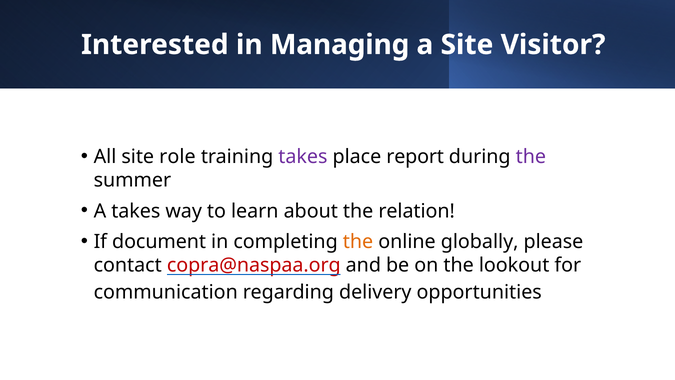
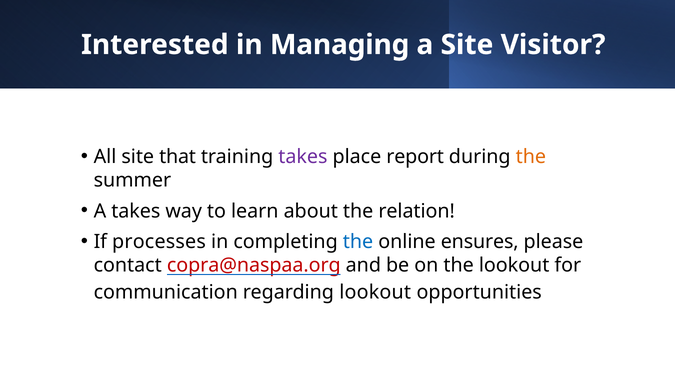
role: role -> that
the at (531, 157) colour: purple -> orange
document: document -> processes
the at (358, 242) colour: orange -> blue
globally: globally -> ensures
regarding delivery: delivery -> lookout
